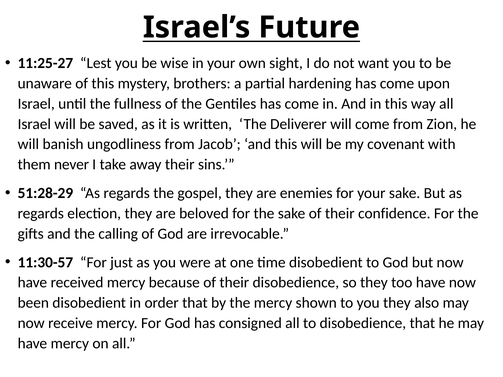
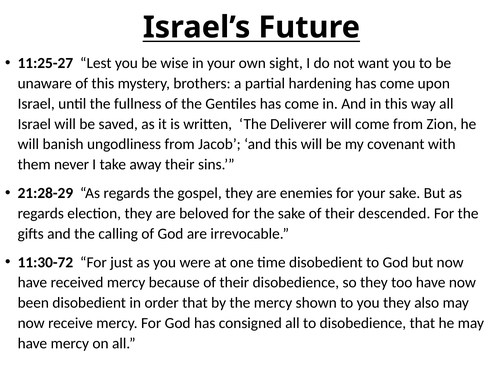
51:28-29: 51:28-29 -> 21:28-29
confidence: confidence -> descended
11:30-57: 11:30-57 -> 11:30-72
